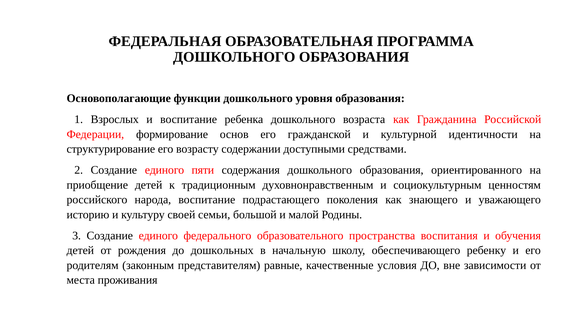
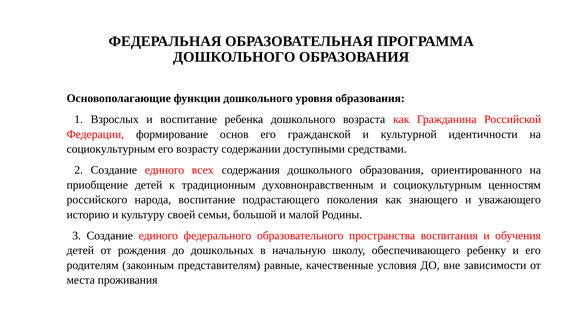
структурирование at (111, 149): структурирование -> социокультурным
пяти: пяти -> всех
